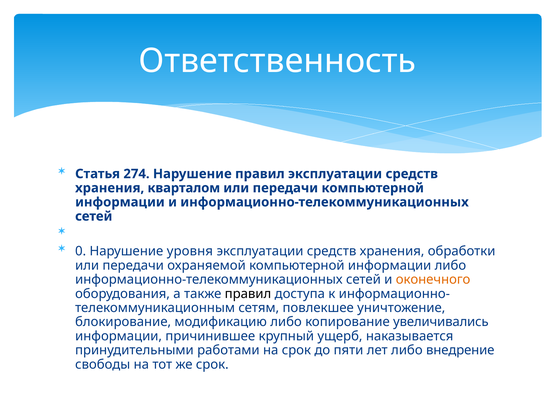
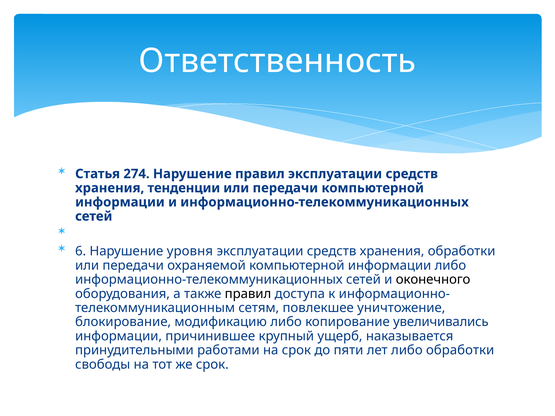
кварталом: кварталом -> тенденции
0: 0 -> 6
оконечного colour: orange -> black
либо внедрение: внедрение -> обработки
